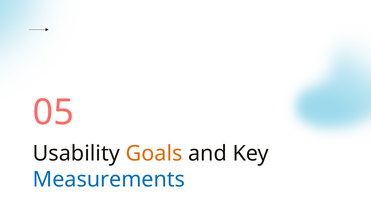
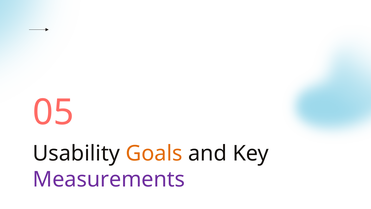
Measurements colour: blue -> purple
